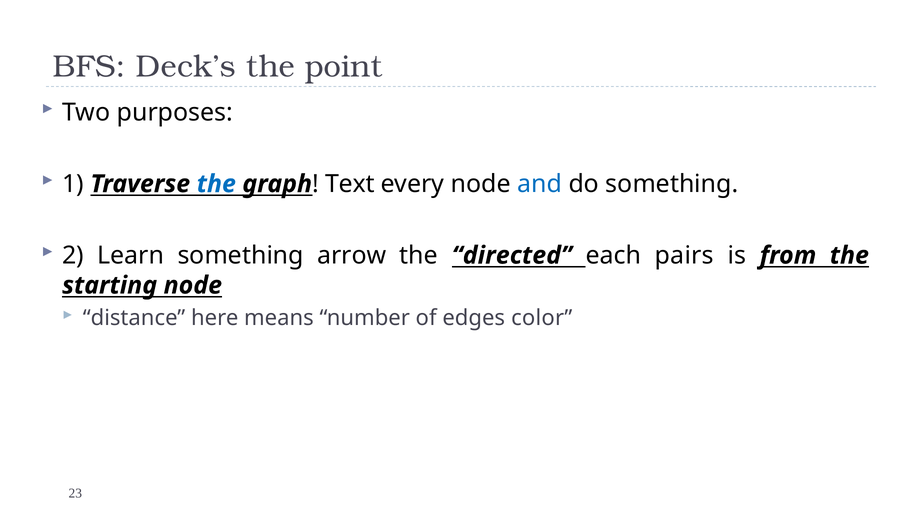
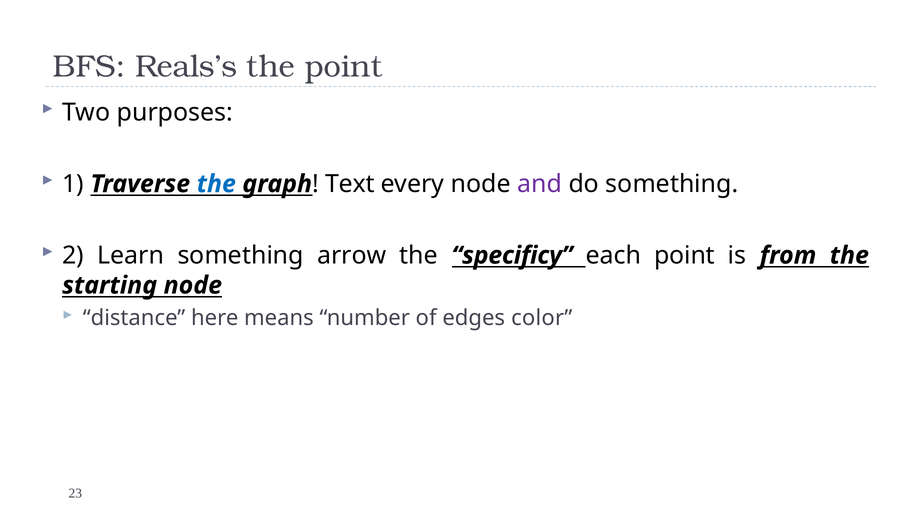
Deck’s: Deck’s -> Reals’s
and colour: blue -> purple
directed: directed -> specificy
each pairs: pairs -> point
